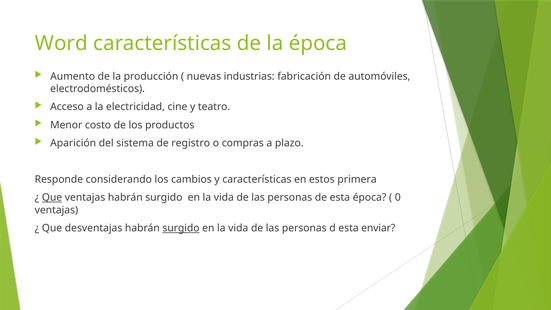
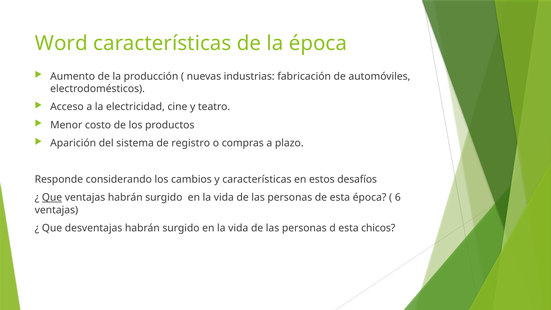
primera: primera -> desafíos
0: 0 -> 6
surgido at (181, 228) underline: present -> none
enviar: enviar -> chicos
